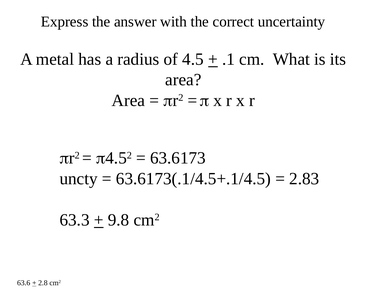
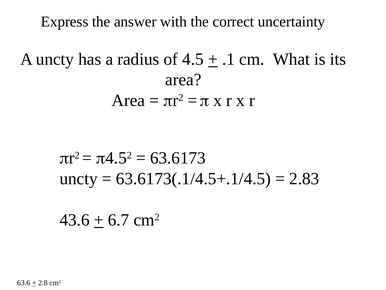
A metal: metal -> uncty
63.3: 63.3 -> 43.6
9.8: 9.8 -> 6.7
